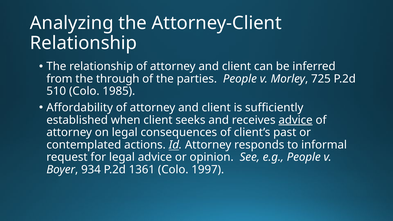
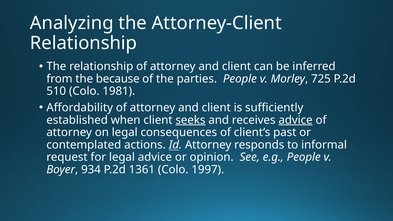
through: through -> because
1985: 1985 -> 1981
seeks underline: none -> present
